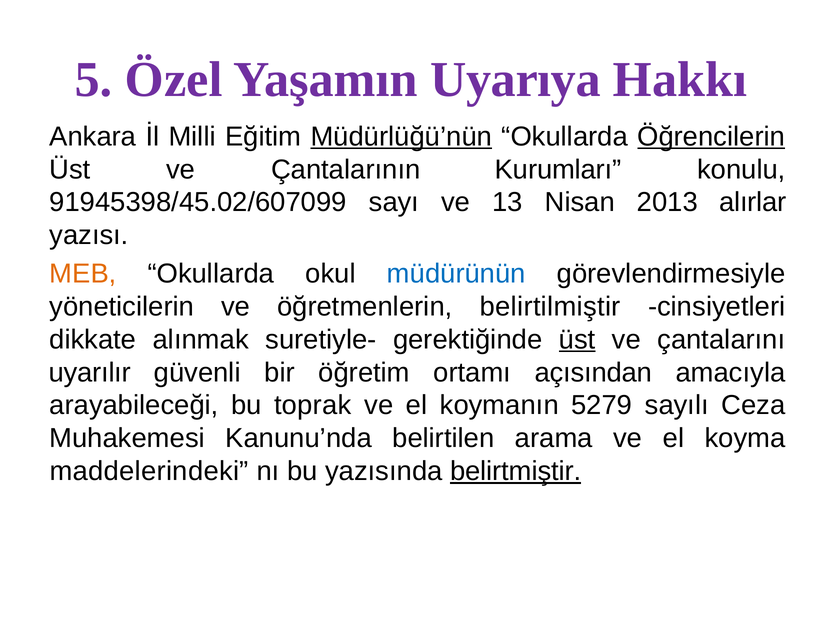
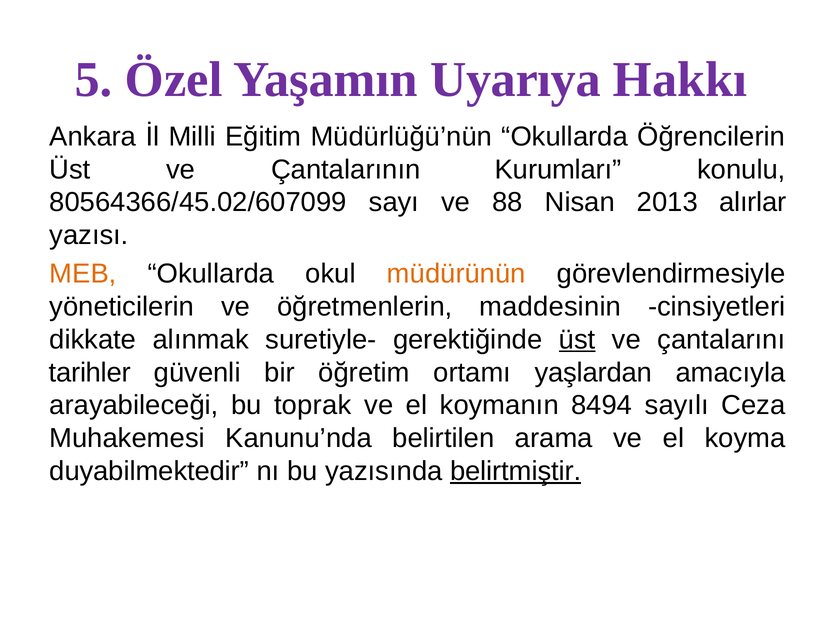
Müdürlüğü’nün underline: present -> none
Öğrencilerin underline: present -> none
91945398/45.02/607099: 91945398/45.02/607099 -> 80564366/45.02/607099
13: 13 -> 88
müdürünün colour: blue -> orange
belirtilmiştir: belirtilmiştir -> maddesinin
uyarılır: uyarılır -> tarihler
açısından: açısından -> yaşlardan
5279: 5279 -> 8494
maddelerindeki: maddelerindeki -> duyabilmektedir
